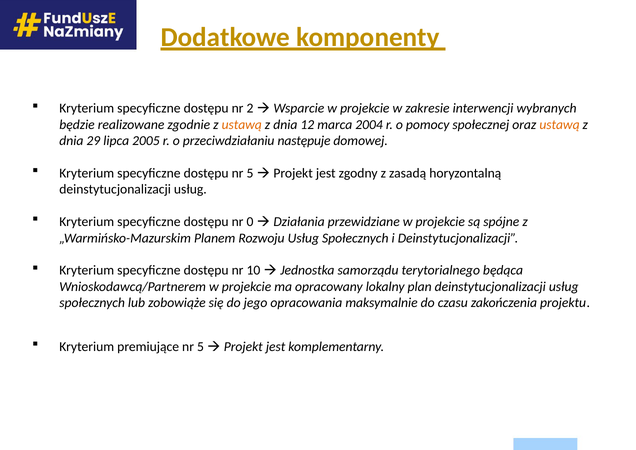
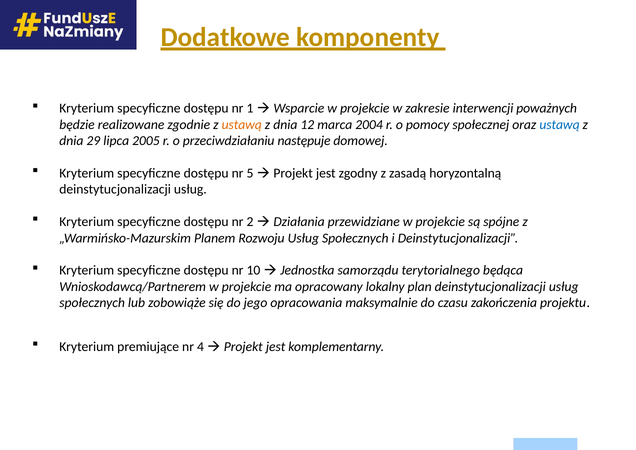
2: 2 -> 1
wybranych: wybranych -> poważnych
ustawą at (560, 124) colour: orange -> blue
0: 0 -> 2
premiujące nr 5: 5 -> 4
